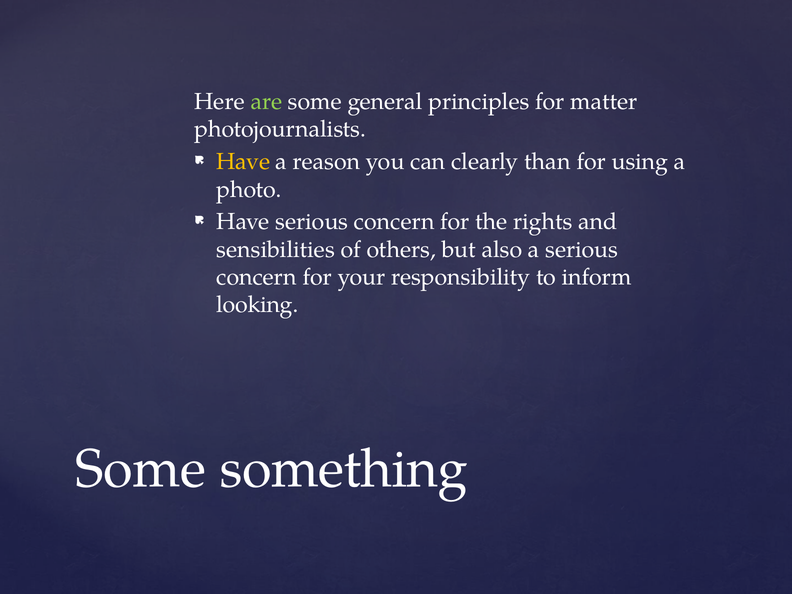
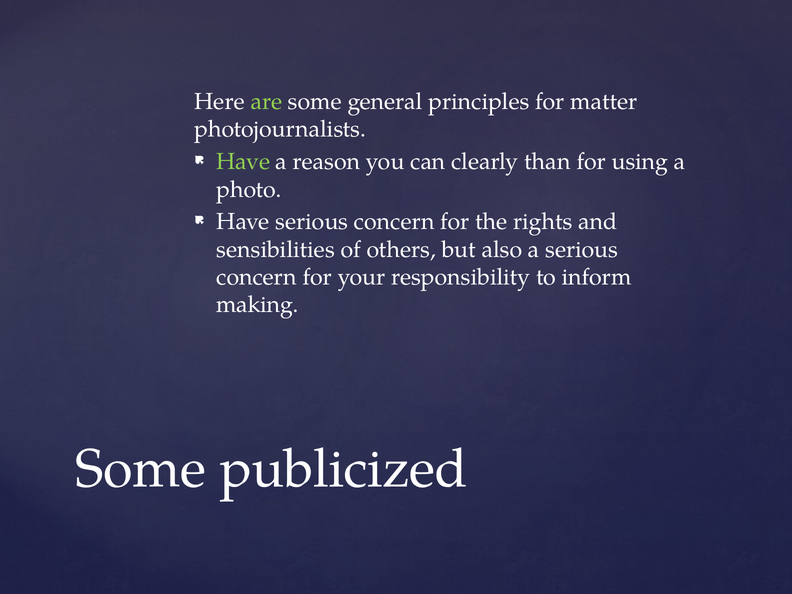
Have at (243, 162) colour: yellow -> light green
looking: looking -> making
something: something -> publicized
